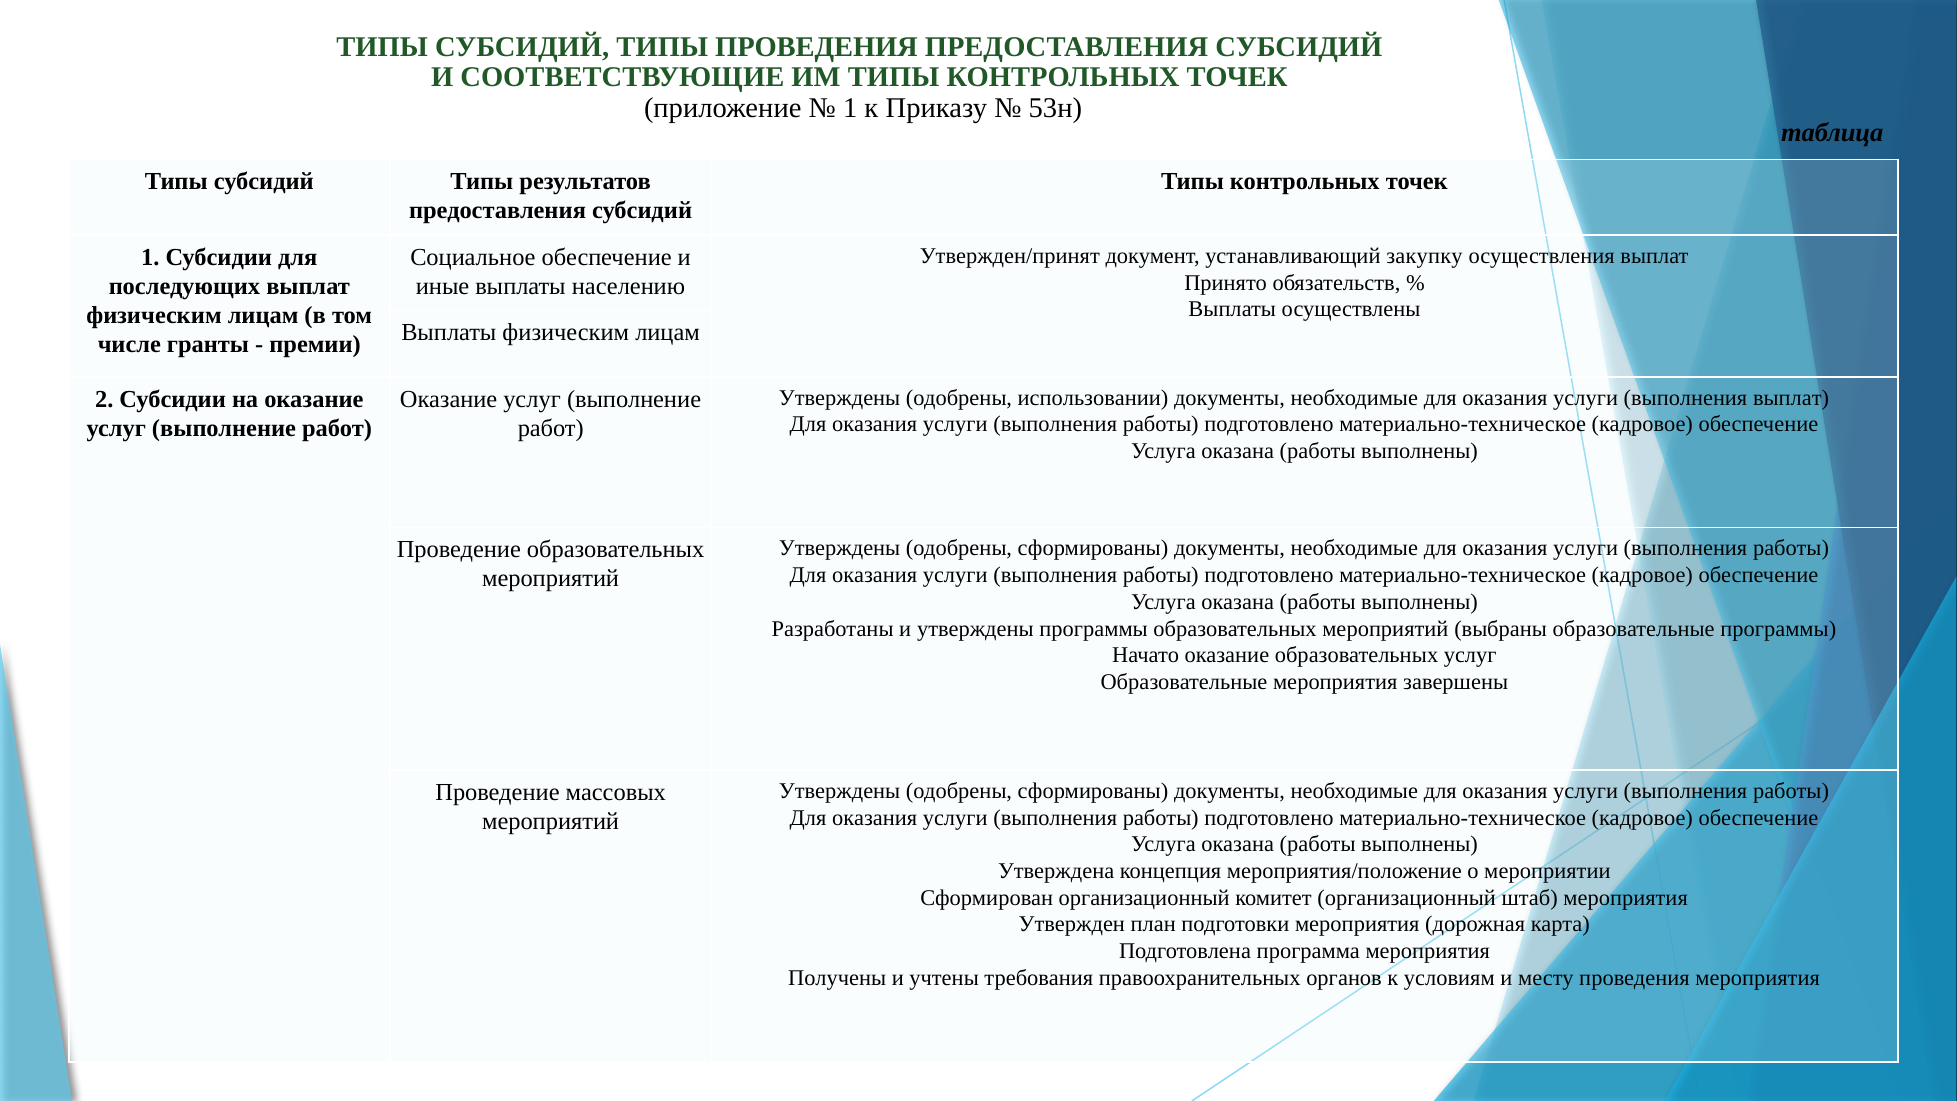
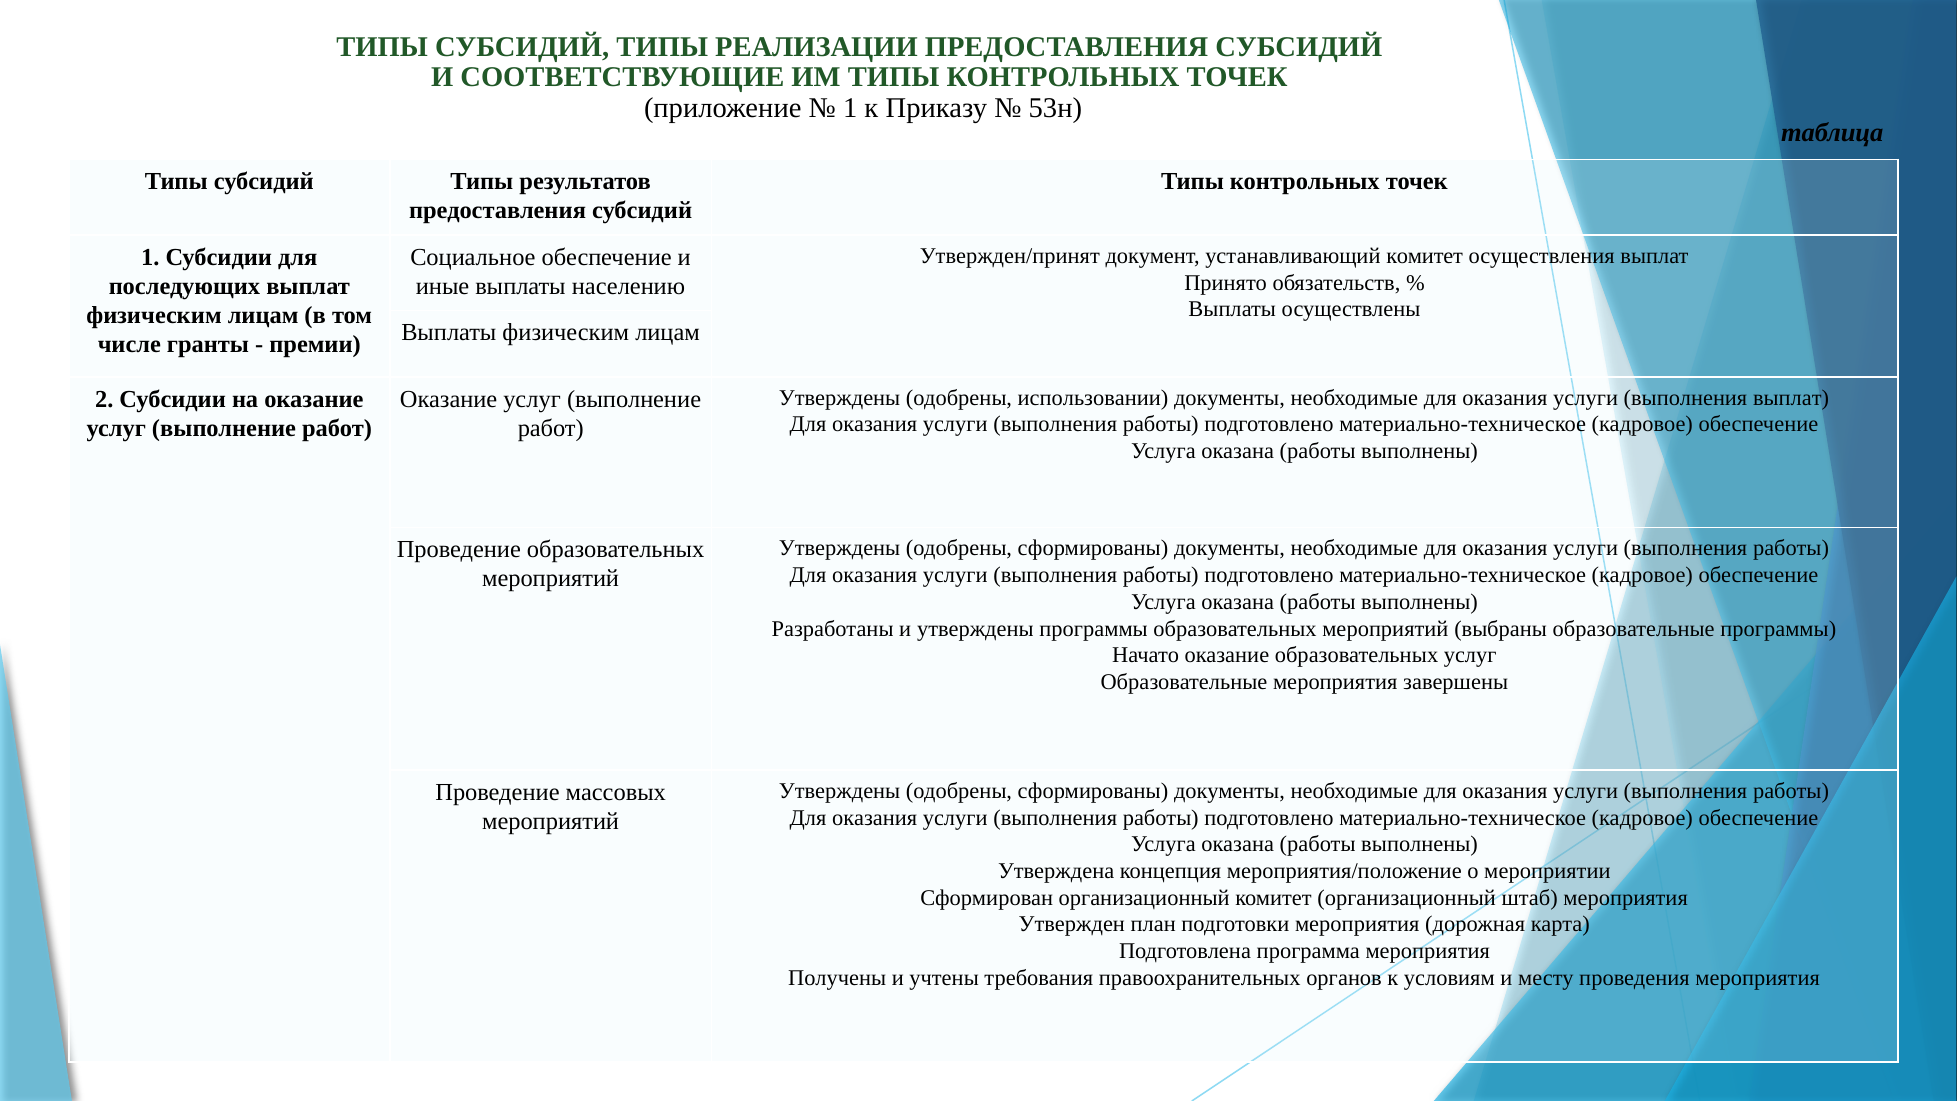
ТИПЫ ПРОВЕДЕНИЯ: ПРОВЕДЕНИЯ -> РЕАЛИЗАЦИИ
устанавливающий закупку: закупку -> комитет
